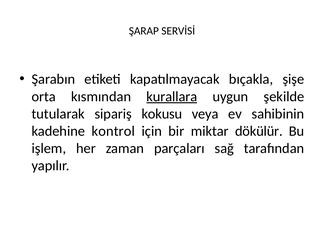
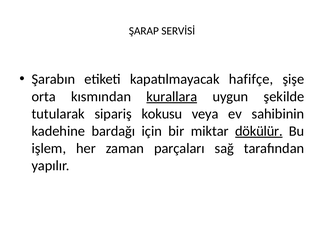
bıçakla: bıçakla -> hafifçe
kontrol: kontrol -> bardağı
dökülür underline: none -> present
